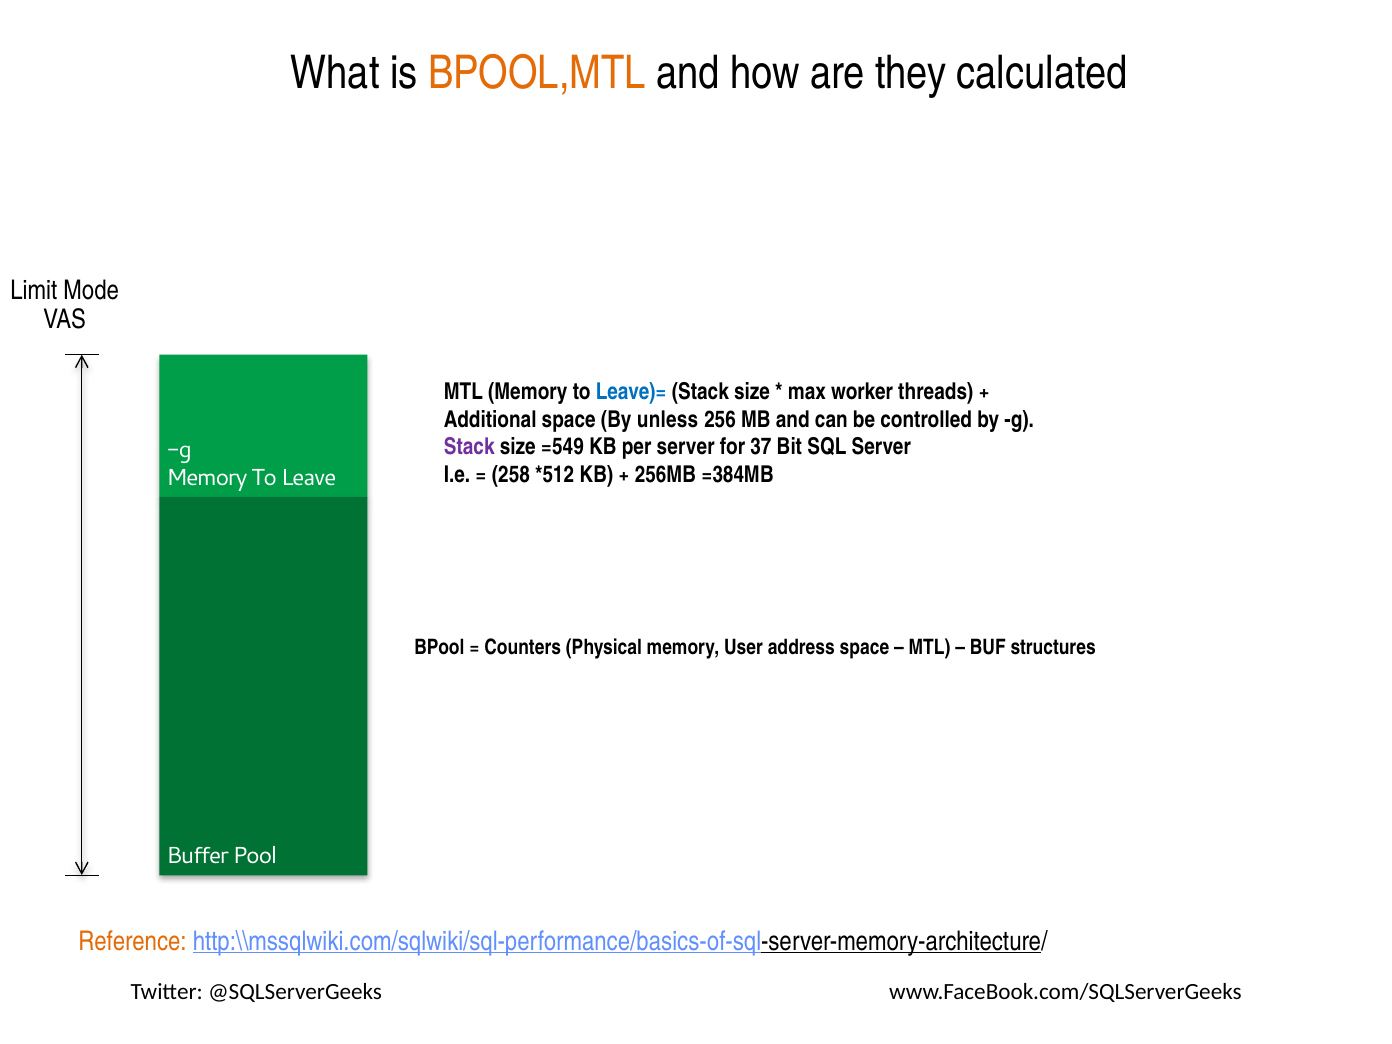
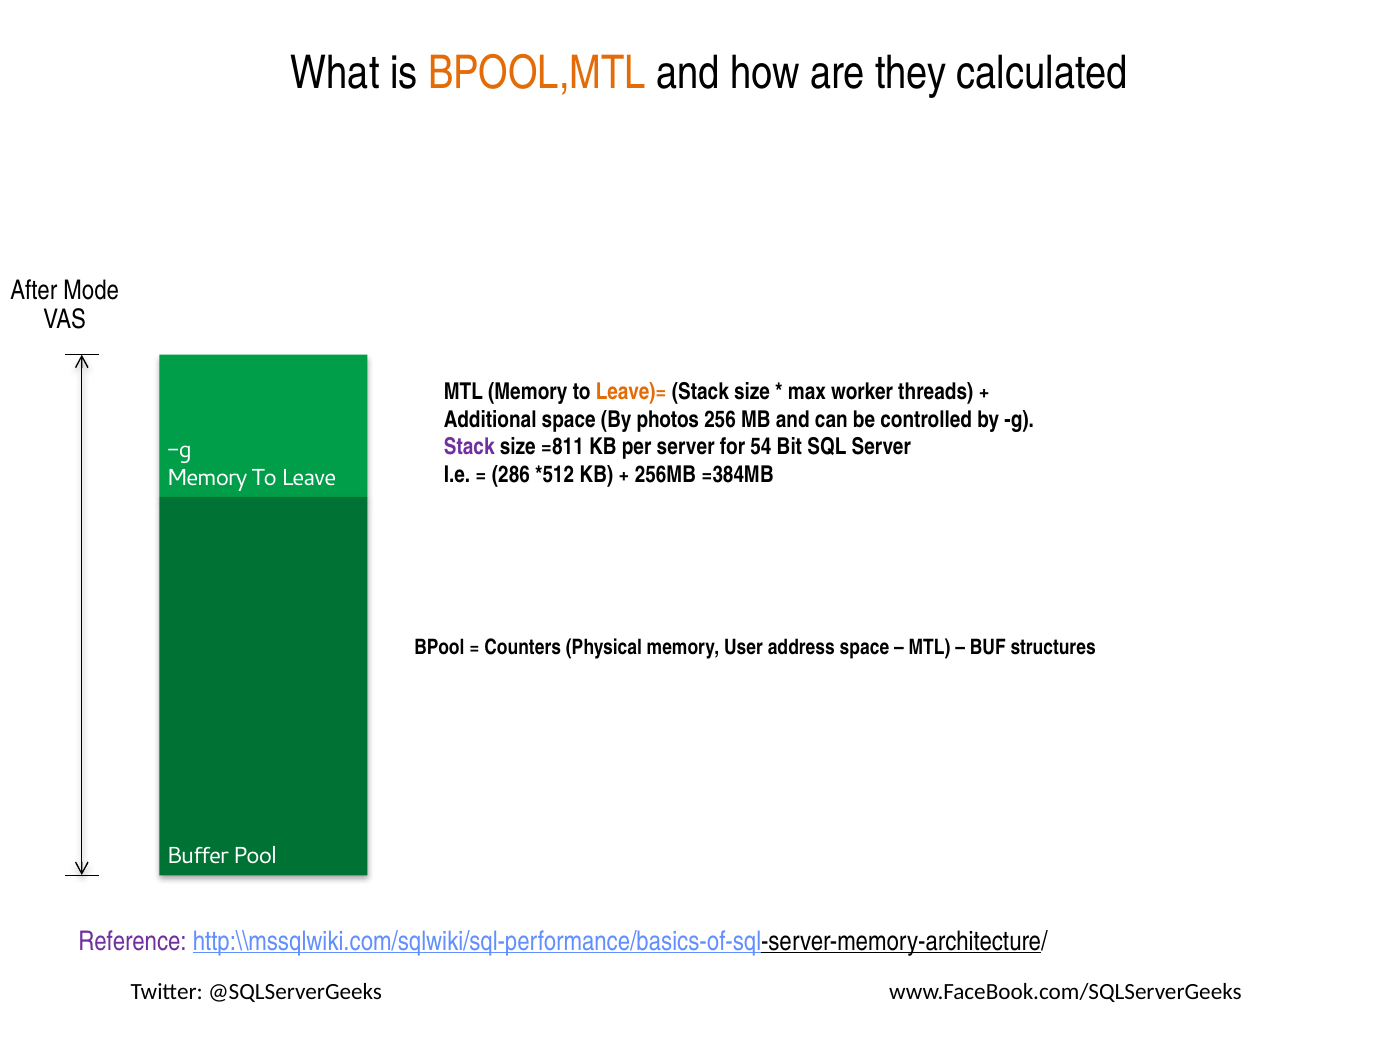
Limit: Limit -> After
Leave)= colour: blue -> orange
unless: unless -> photos
=549: =549 -> =811
37: 37 -> 54
258: 258 -> 286
Reference colour: orange -> purple
